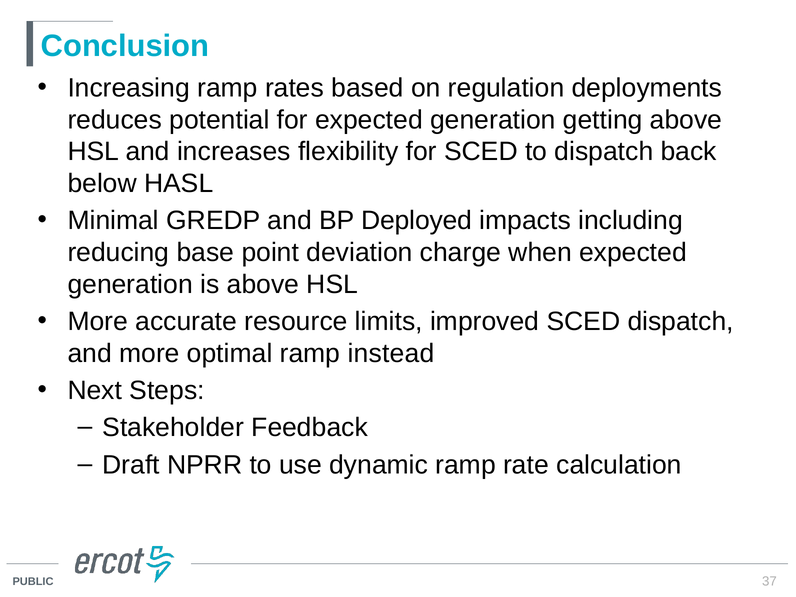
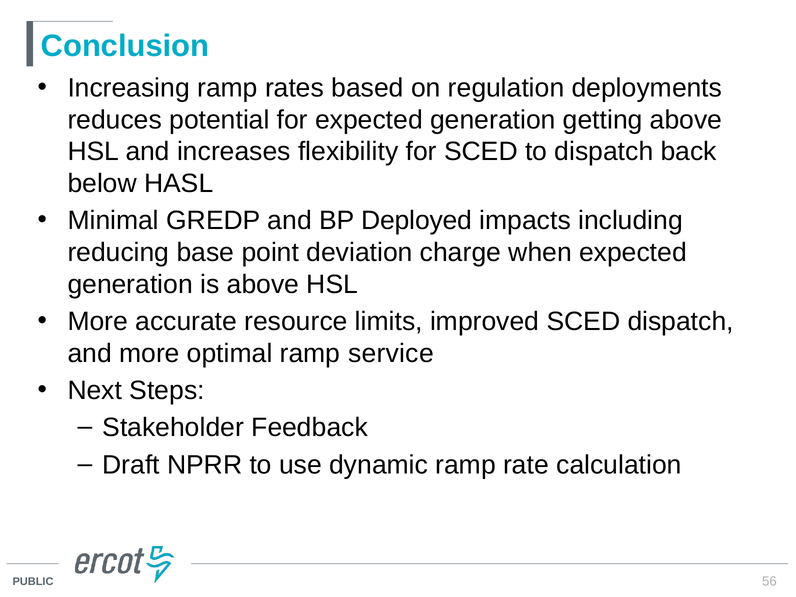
instead: instead -> service
37: 37 -> 56
